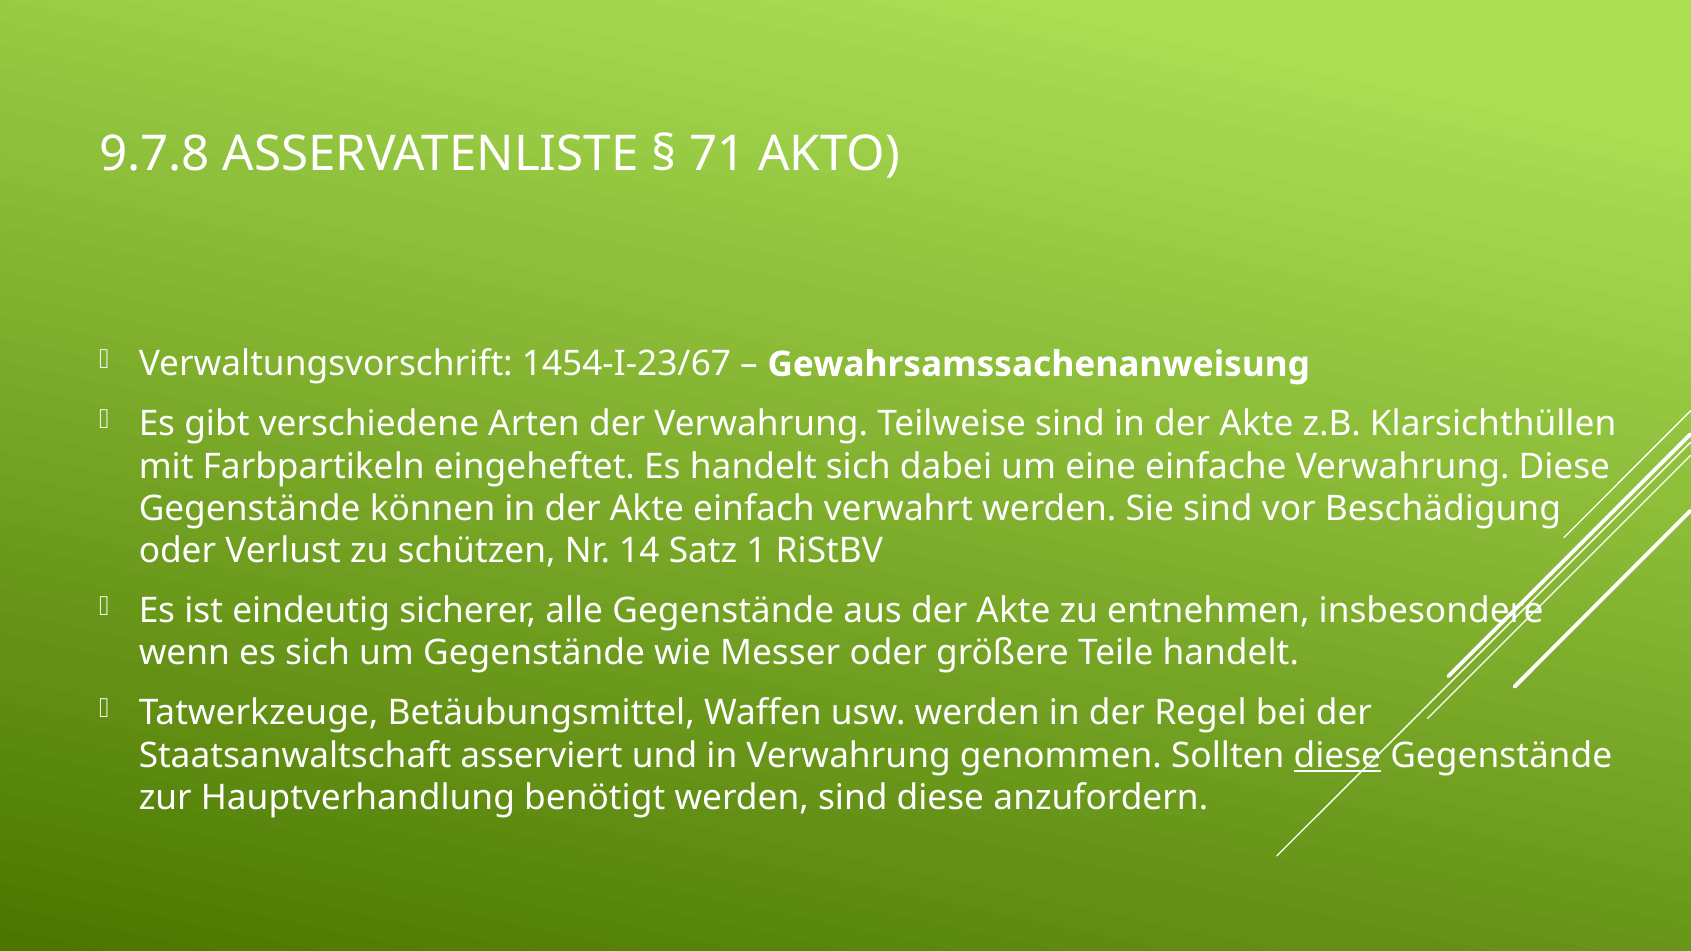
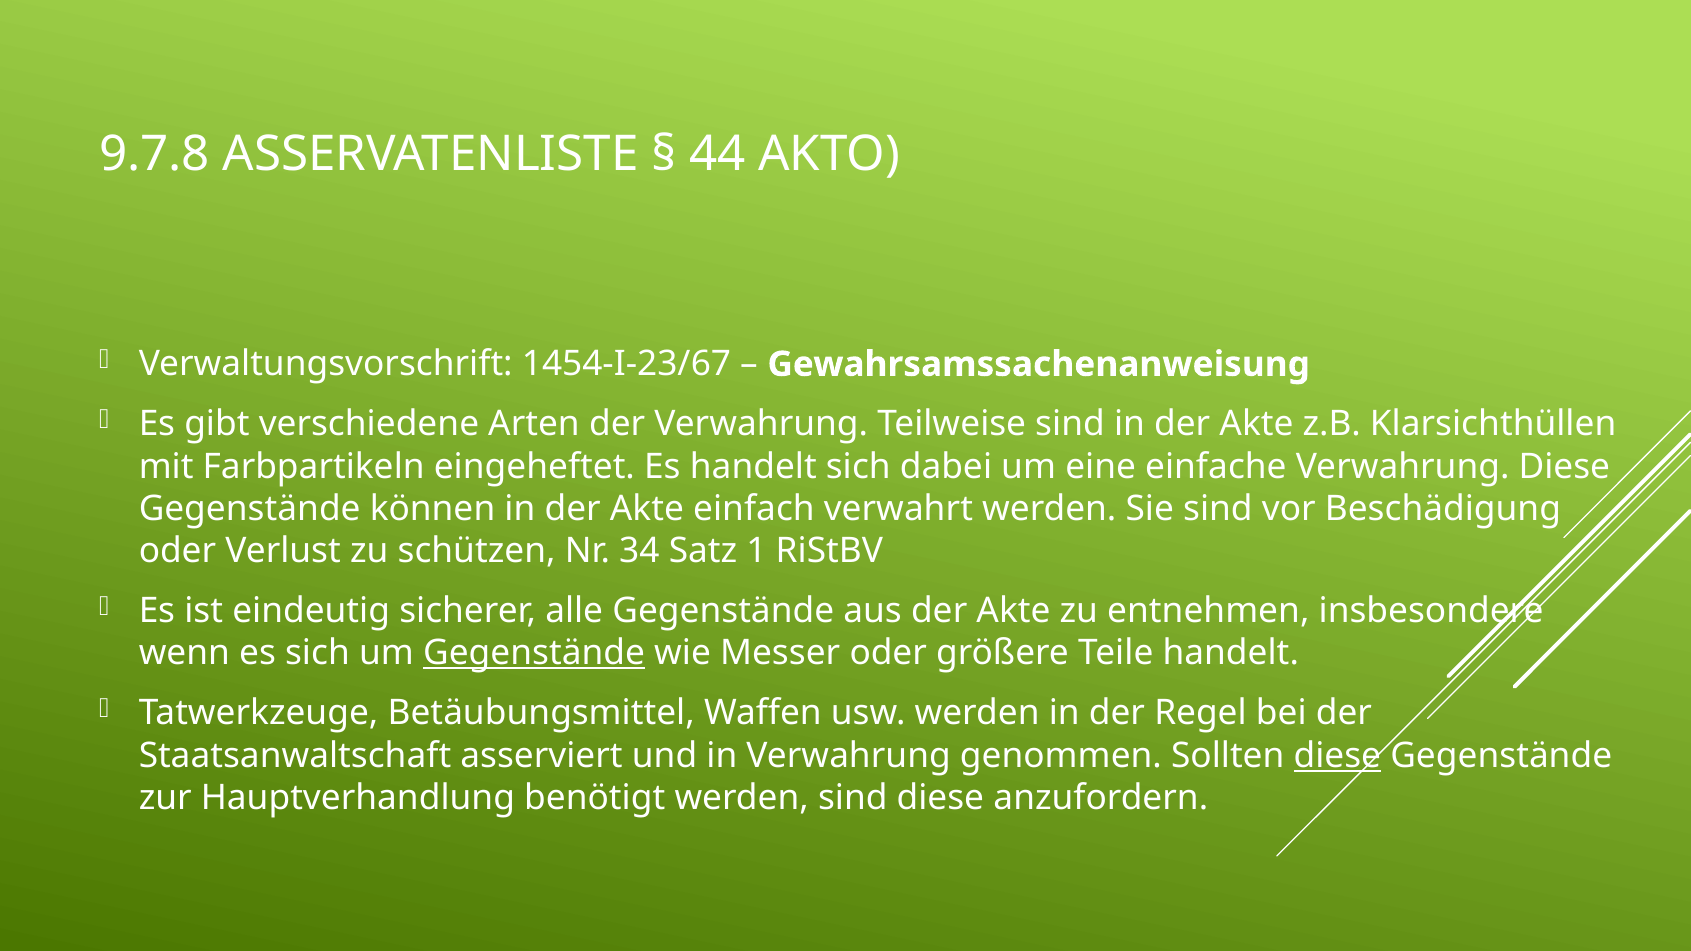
71: 71 -> 44
14: 14 -> 34
Gegenstände at (534, 653) underline: none -> present
